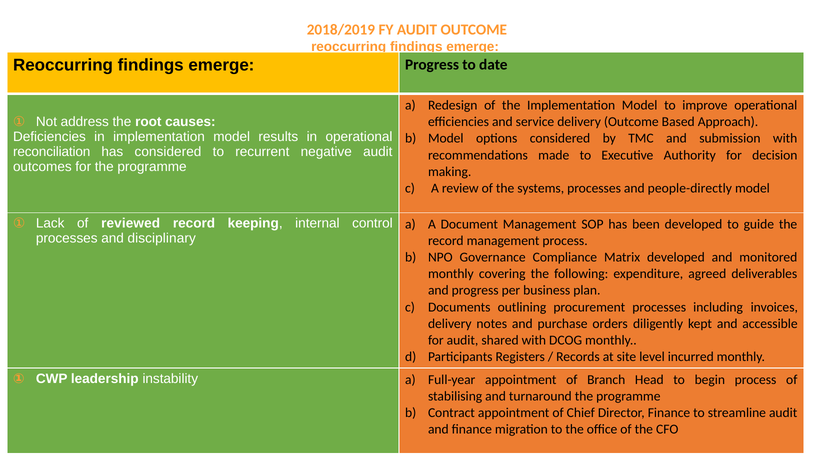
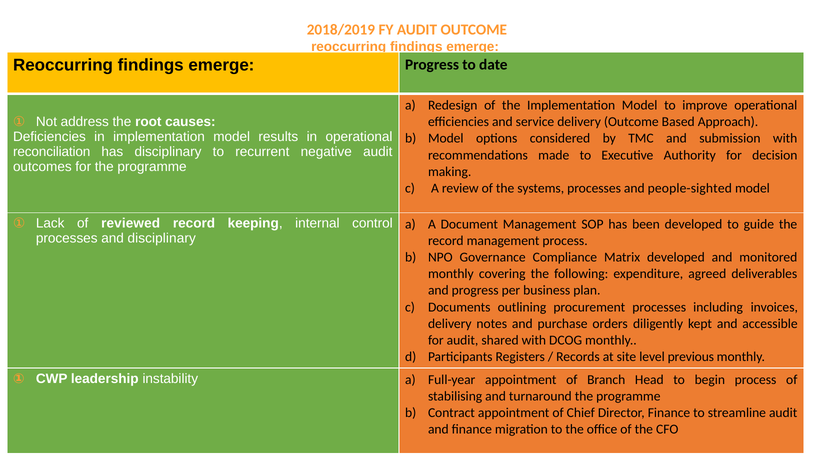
has considered: considered -> disciplinary
people-directly: people-directly -> people-sighted
incurred: incurred -> previous
